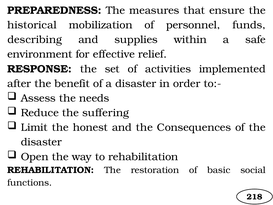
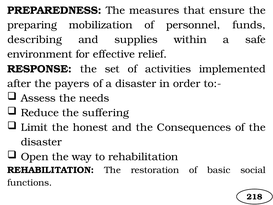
historical: historical -> preparing
benefit: benefit -> payers
